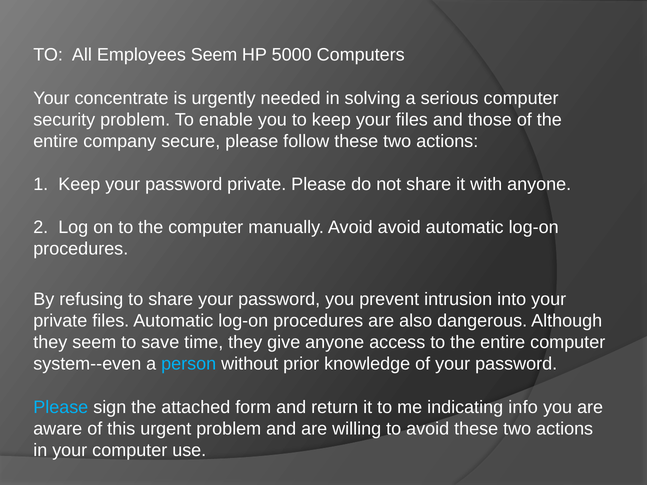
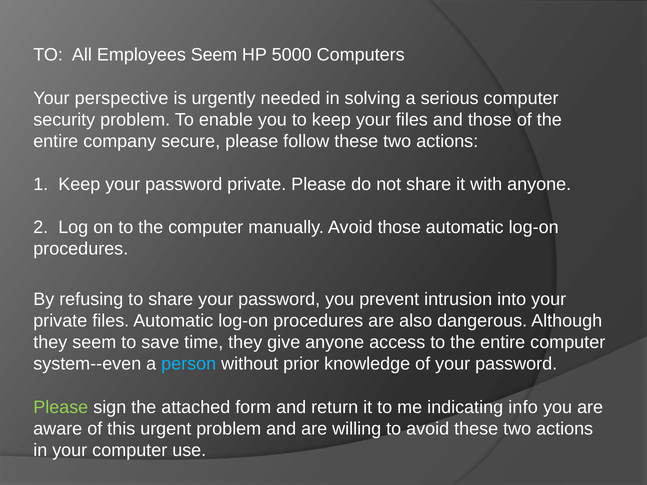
concentrate: concentrate -> perspective
Avoid avoid: avoid -> those
Please at (61, 407) colour: light blue -> light green
